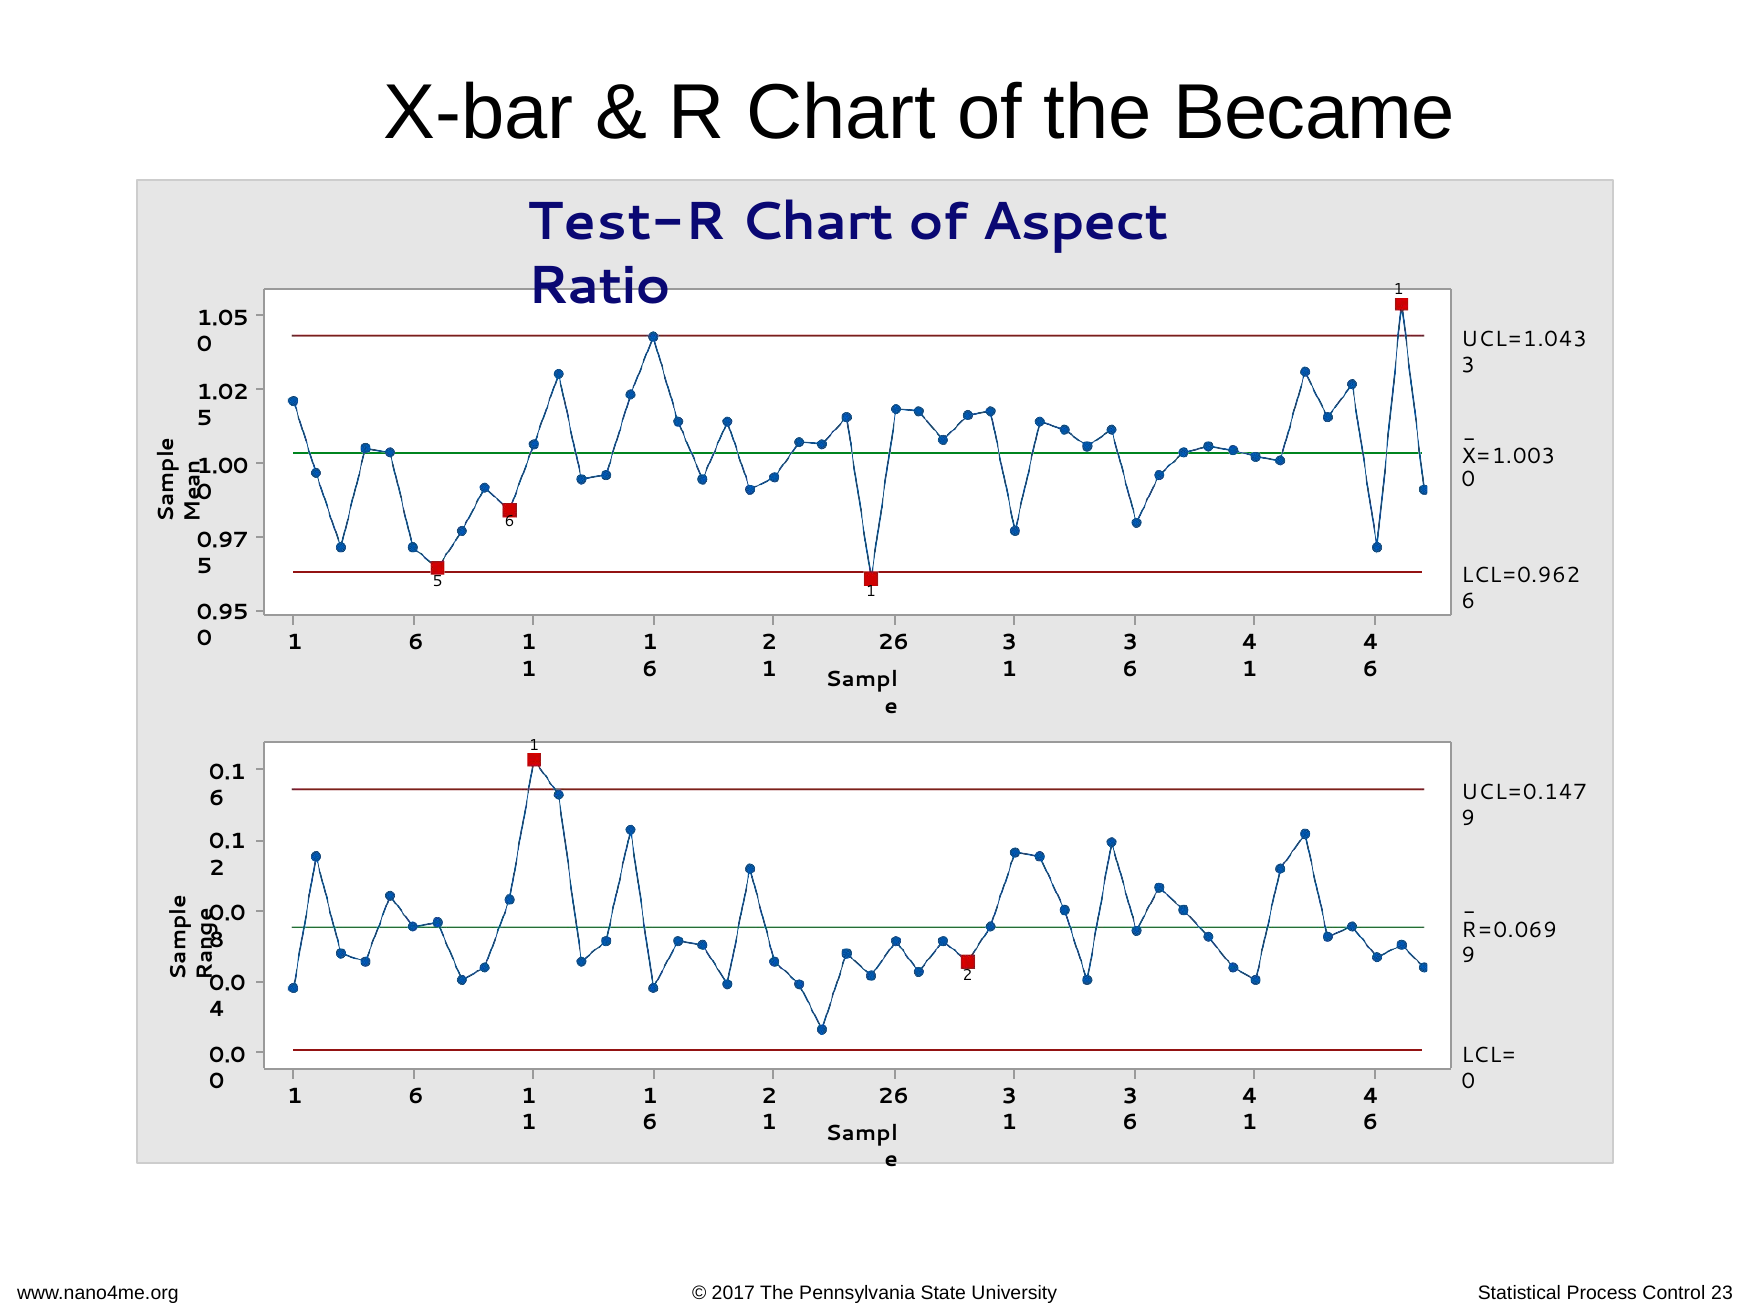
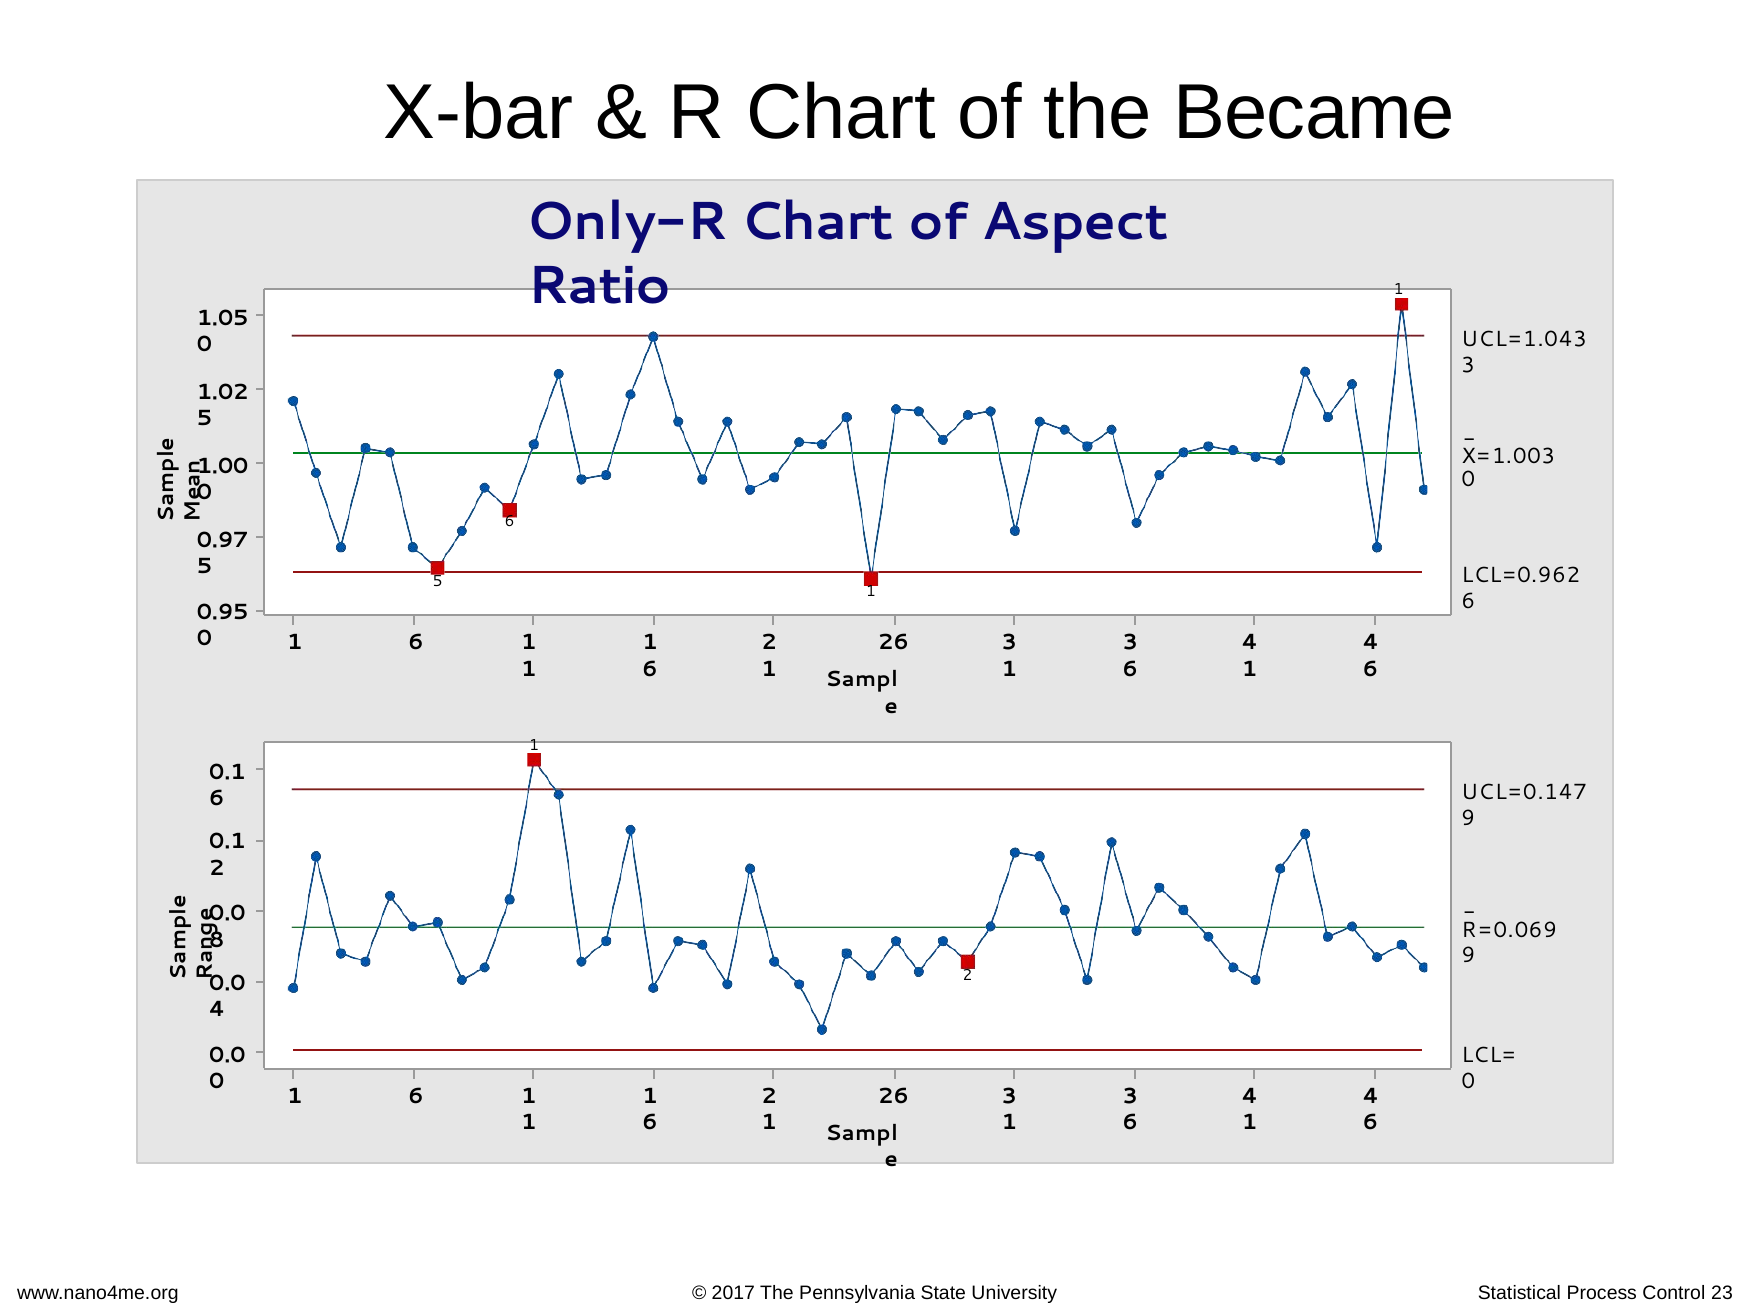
Test-R: Test-R -> Only-R
